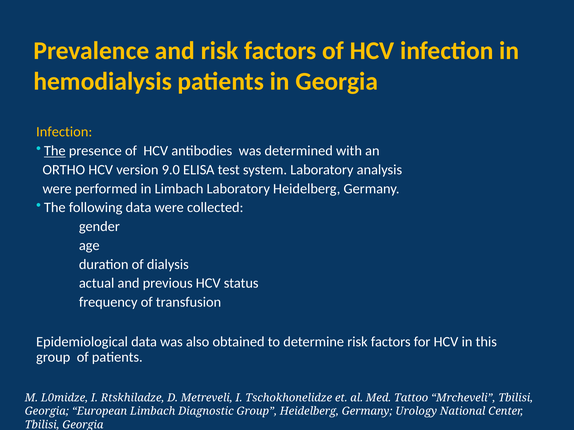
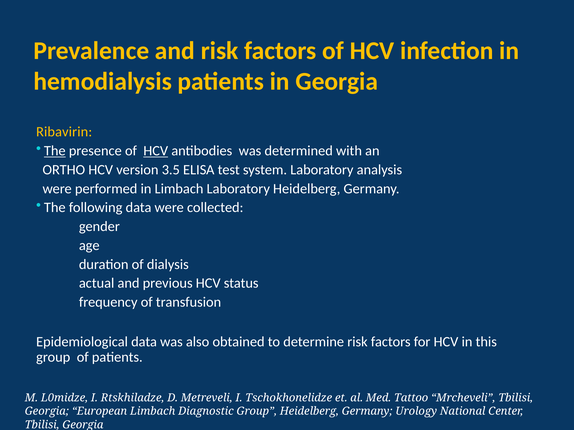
Infection at (64, 132): Infection -> Ribavirin
HCV at (156, 151) underline: none -> present
9.0: 9.0 -> 3.5
